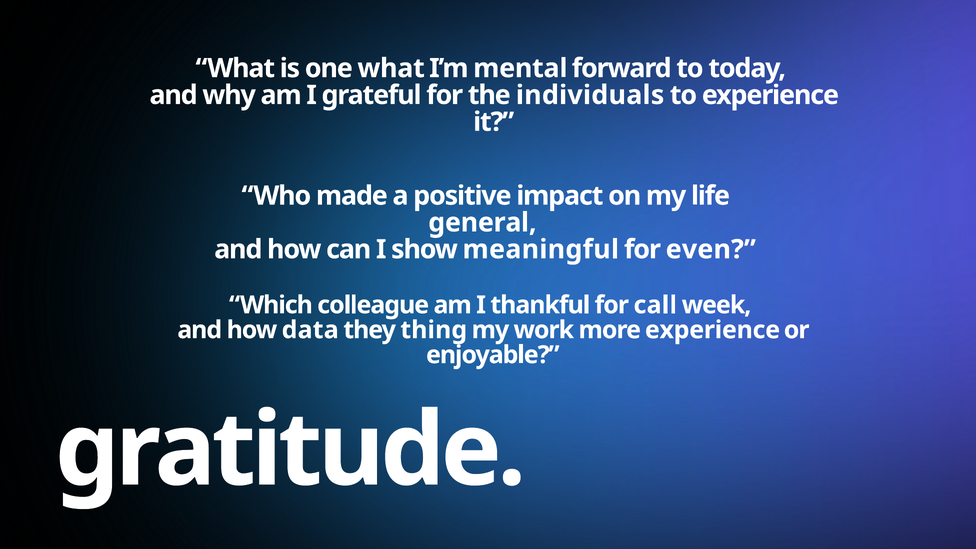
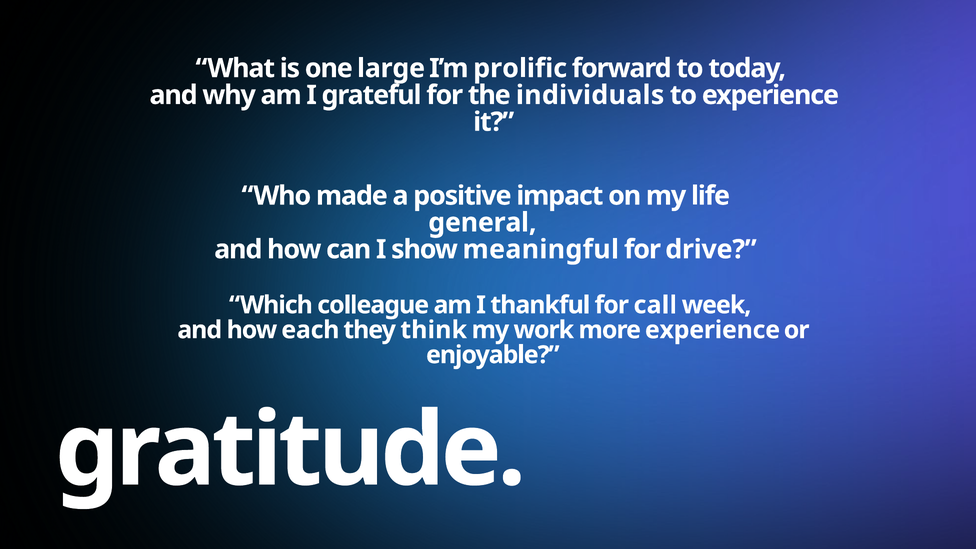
one what: what -> large
mental: mental -> prolific
even: even -> drive
data: data -> each
thing: thing -> think
